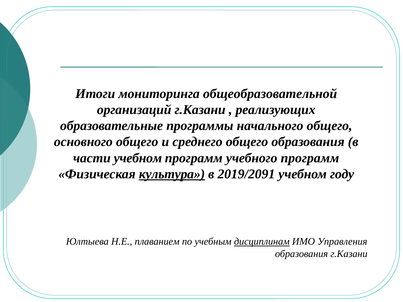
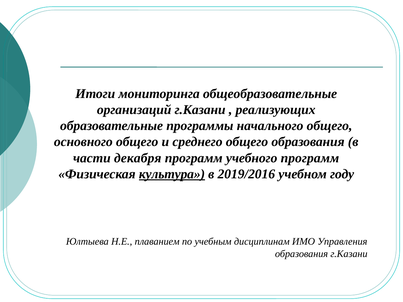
общеобразовательной: общеобразовательной -> общеобразовательные
части учебном: учебном -> декабря
2019/2091: 2019/2091 -> 2019/2016
дисциплинам underline: present -> none
